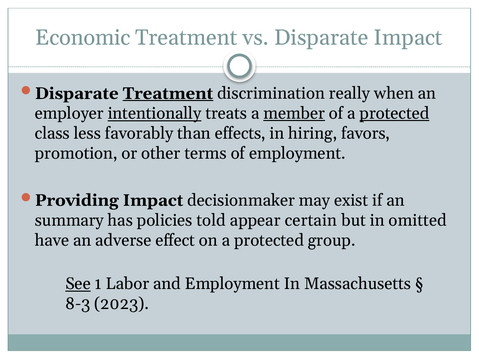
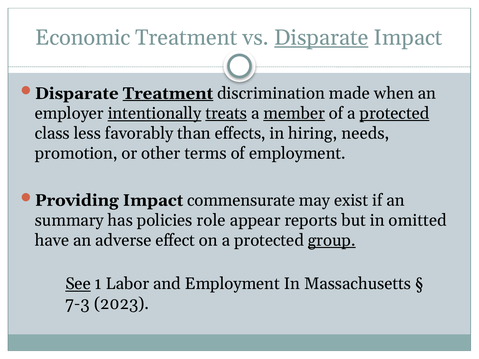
Disparate at (321, 38) underline: none -> present
really: really -> made
treats underline: none -> present
favors: favors -> needs
decisionmaker: decisionmaker -> commensurate
told: told -> role
certain: certain -> reports
group underline: none -> present
8-3: 8-3 -> 7-3
